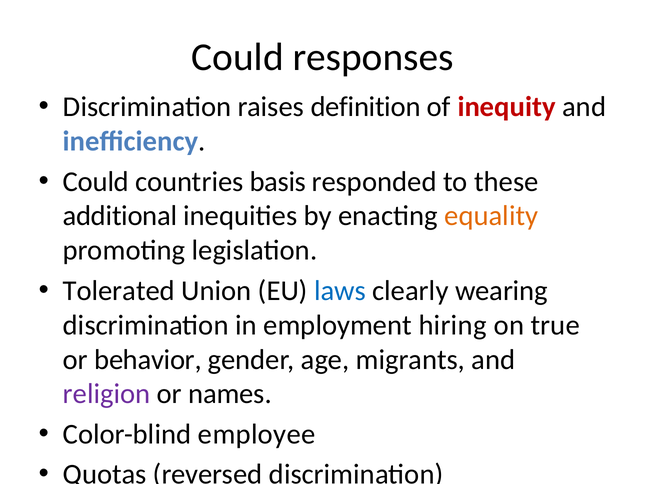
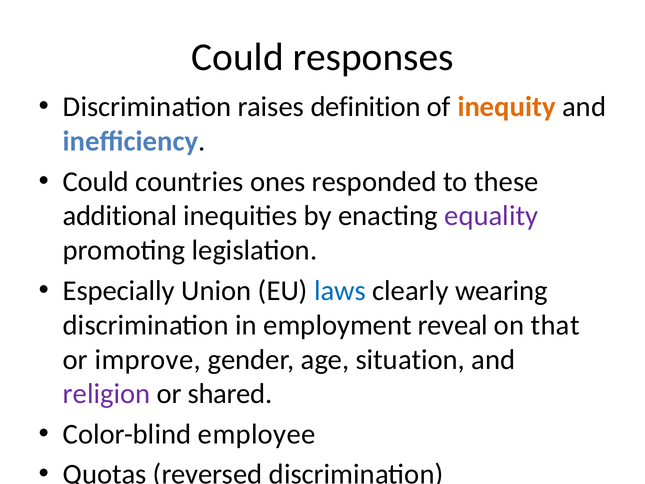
inequity colour: red -> orange
basis: basis -> ones
equality colour: orange -> purple
Tolerated: Tolerated -> Especially
hiring: hiring -> reveal
true: true -> that
behavior: behavior -> improve
migrants: migrants -> situation
names: names -> shared
